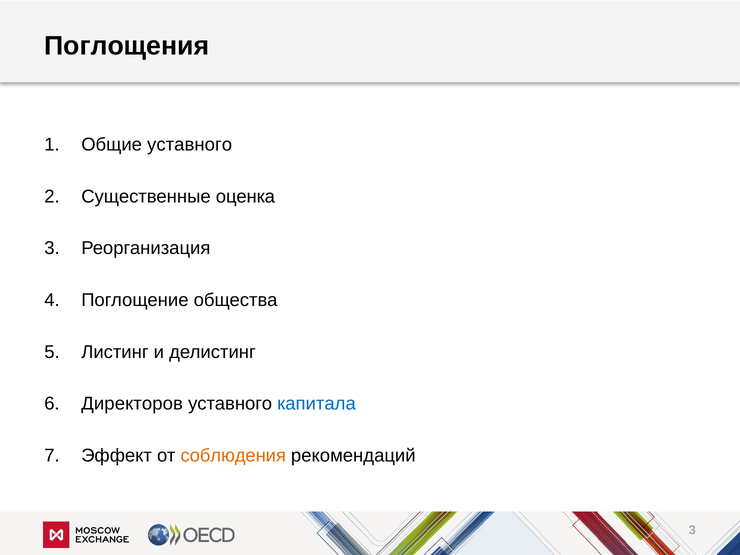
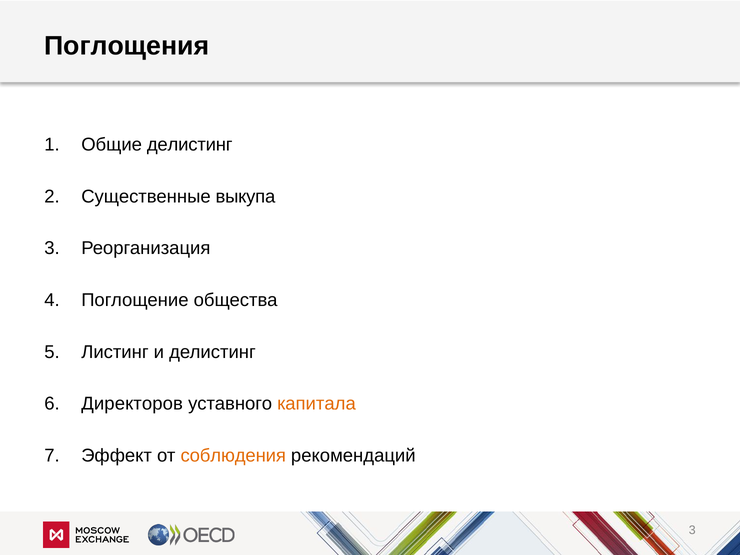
Общие уставного: уставного -> делистинг
оценка: оценка -> выкупа
капитала colour: blue -> orange
